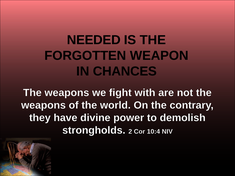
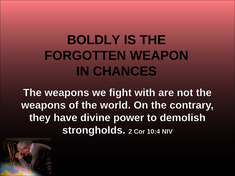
NEEDED: NEEDED -> BOLDLY
